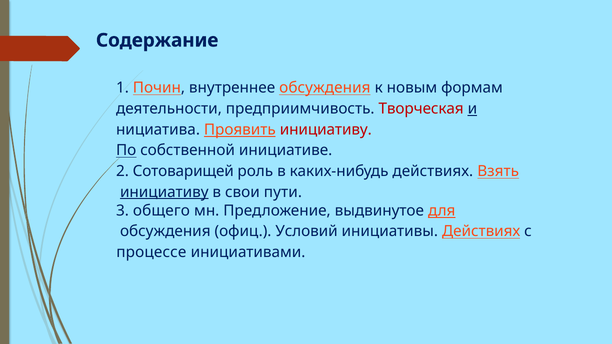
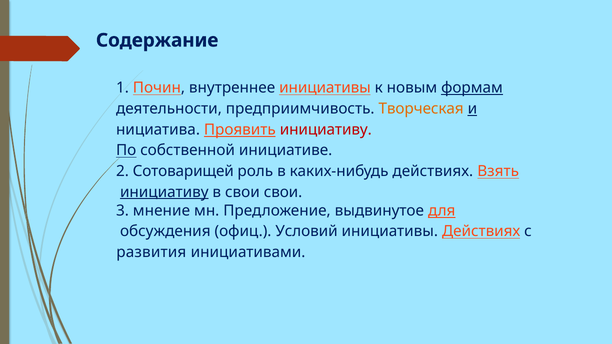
внутреннее обсуждения: обсуждения -> инициативы
формам underline: none -> present
Творческая colour: red -> orange
свои пути: пути -> свои
общего: общего -> мнение
процессе: процессе -> развития
